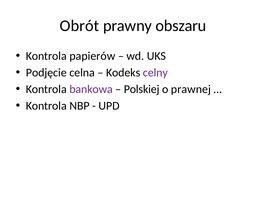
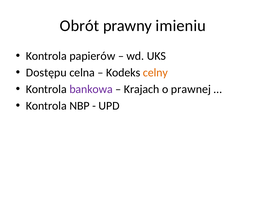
obszaru: obszaru -> imieniu
Podjęcie: Podjęcie -> Dostępu
celny colour: purple -> orange
Polskiej: Polskiej -> Krajach
